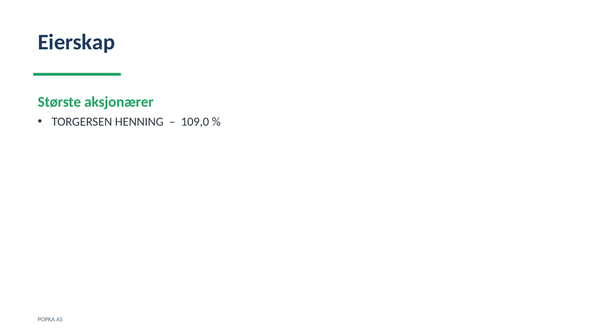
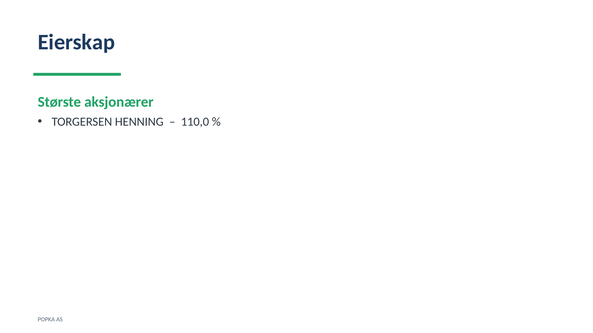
109,0: 109,0 -> 110,0
